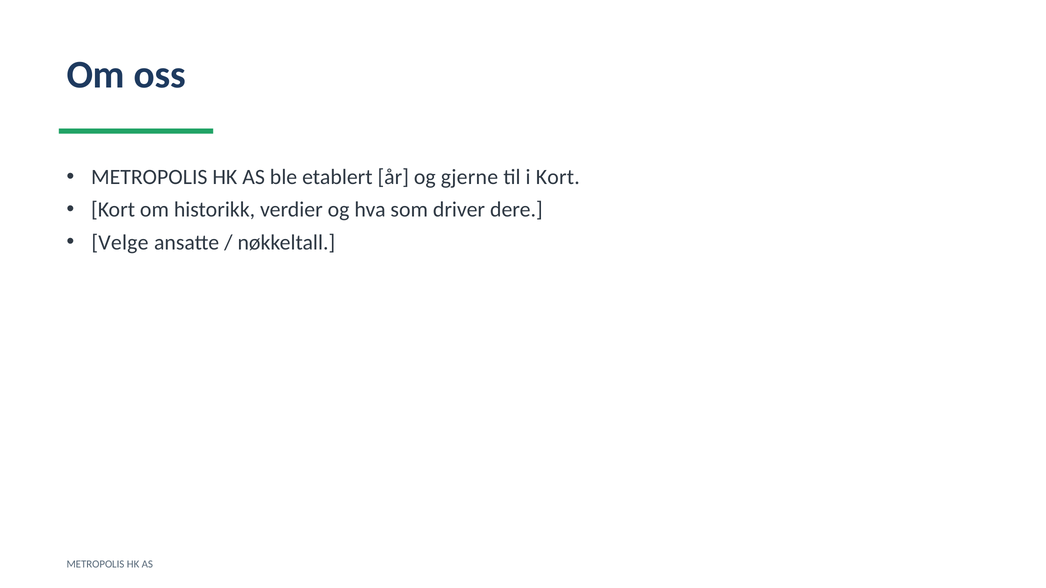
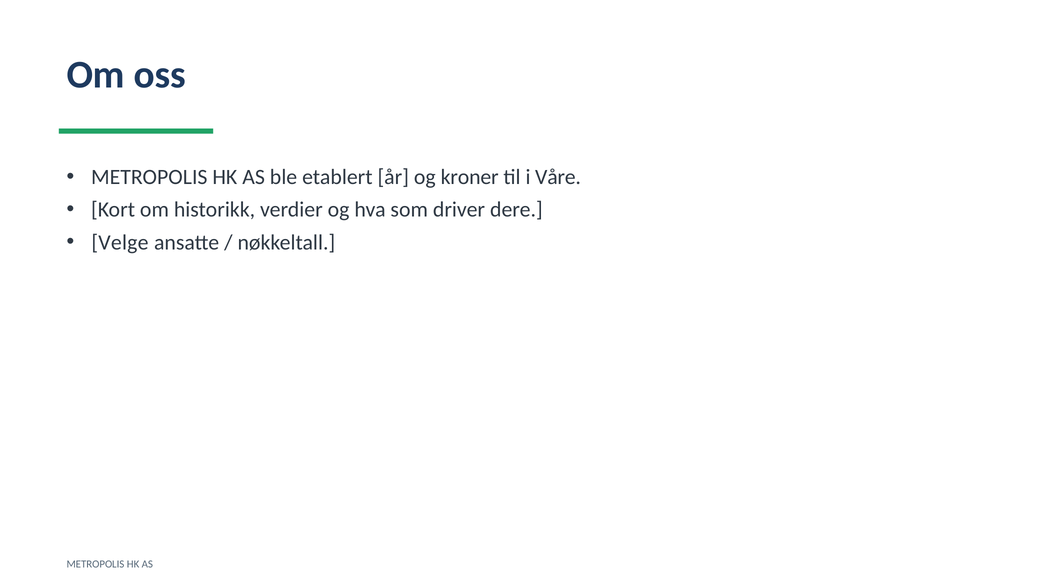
gjerne: gjerne -> kroner
i Kort: Kort -> Våre
